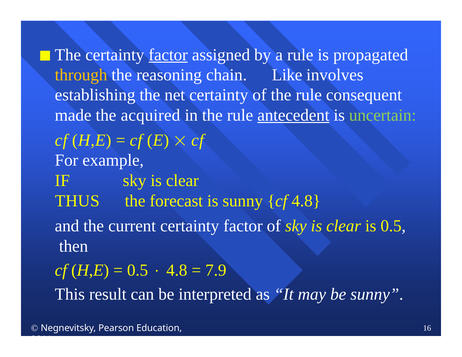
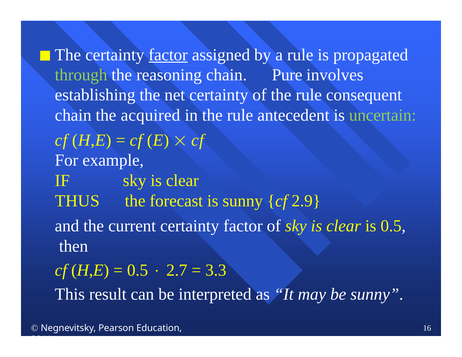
through colour: yellow -> light green
Like: Like -> Pure
made at (73, 115): made -> chain
antecedent underline: present -> none
cf 4.8: 4.8 -> 2.9
4.8 at (177, 270): 4.8 -> 2.7
7.9: 7.9 -> 3.3
